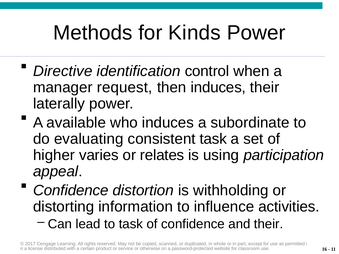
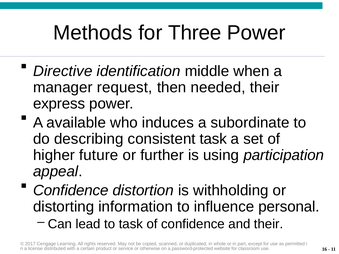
Kinds: Kinds -> Three
control: control -> middle
then induces: induces -> needed
laterally: laterally -> express
evaluating: evaluating -> describing
varies: varies -> future
relates: relates -> further
activities: activities -> personal
